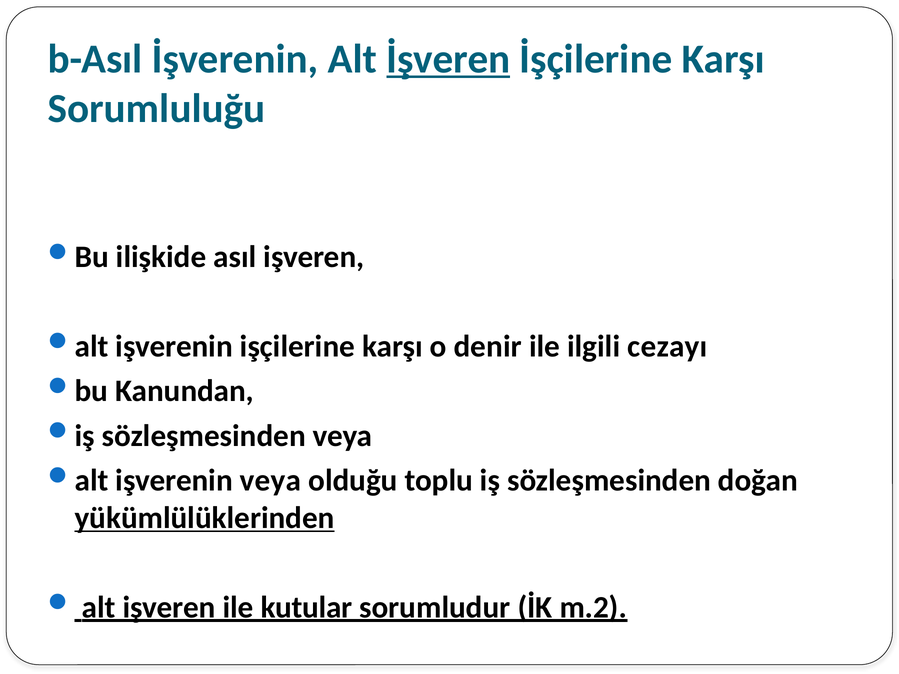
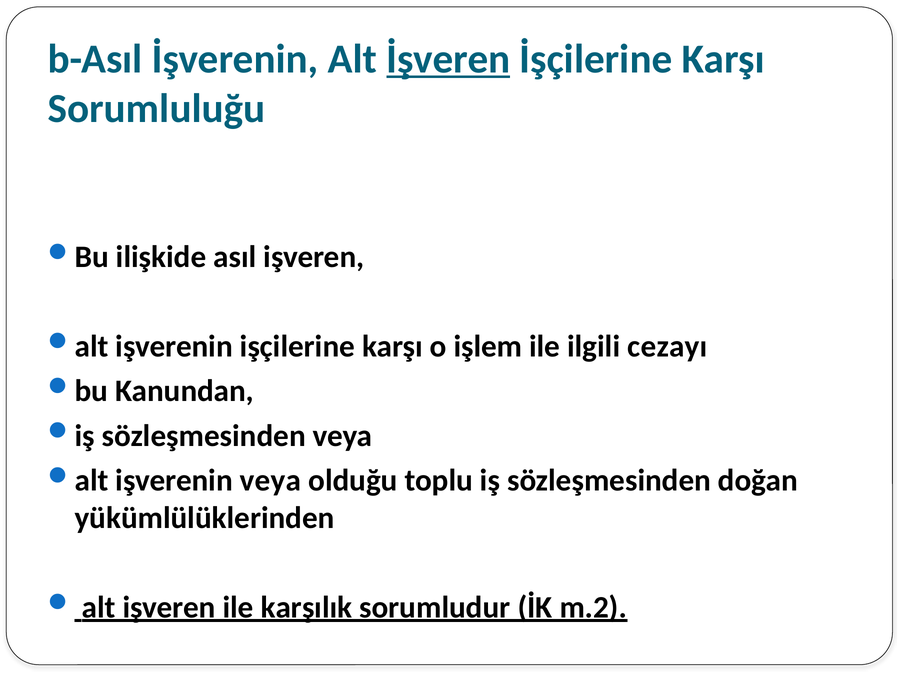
denir: denir -> işlem
yükümlülüklerinden underline: present -> none
kutular: kutular -> karşılık
